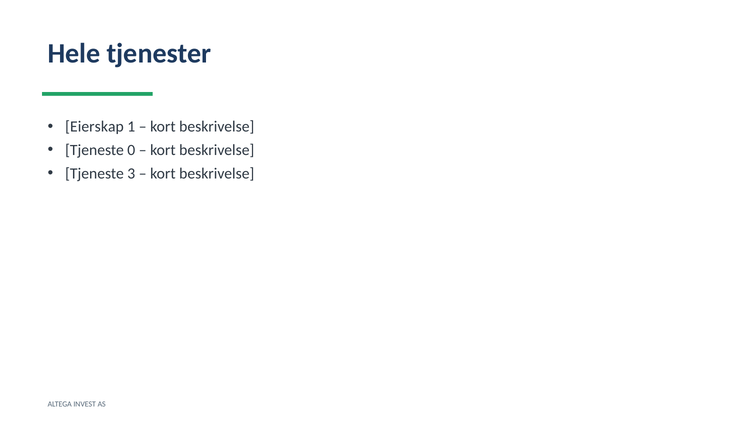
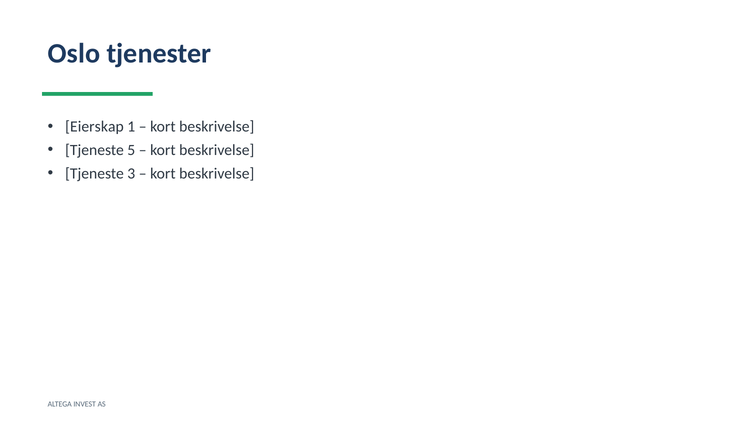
Hele: Hele -> Oslo
0: 0 -> 5
